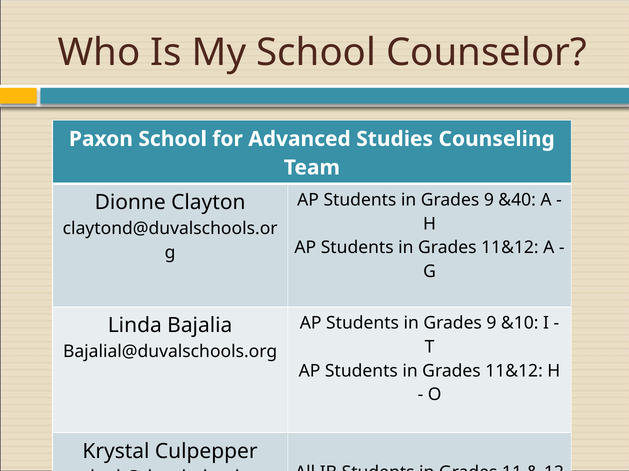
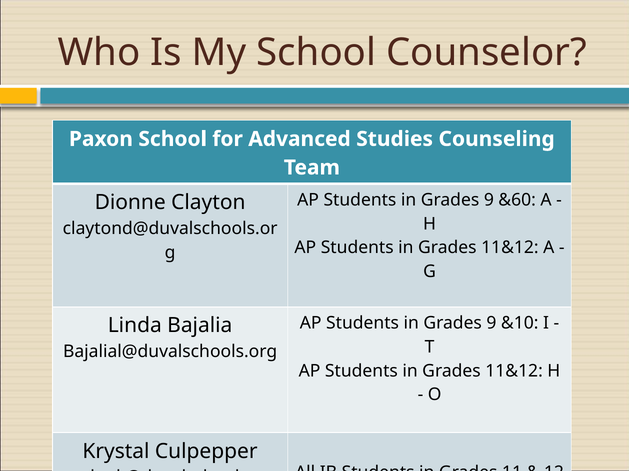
&40: &40 -> &60
